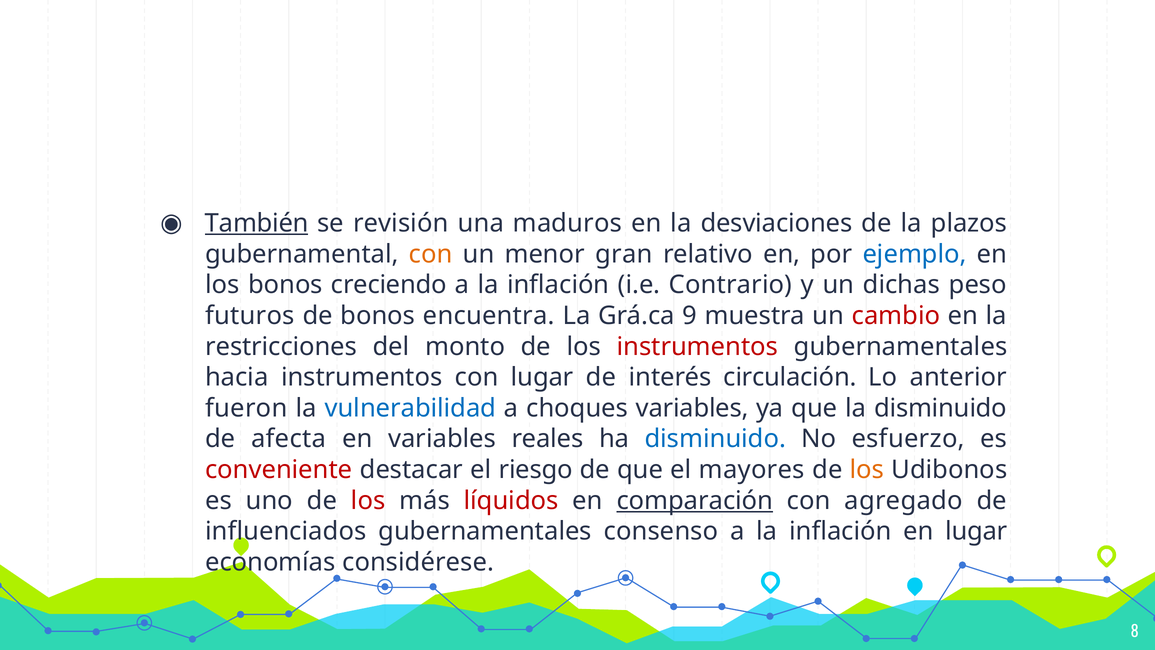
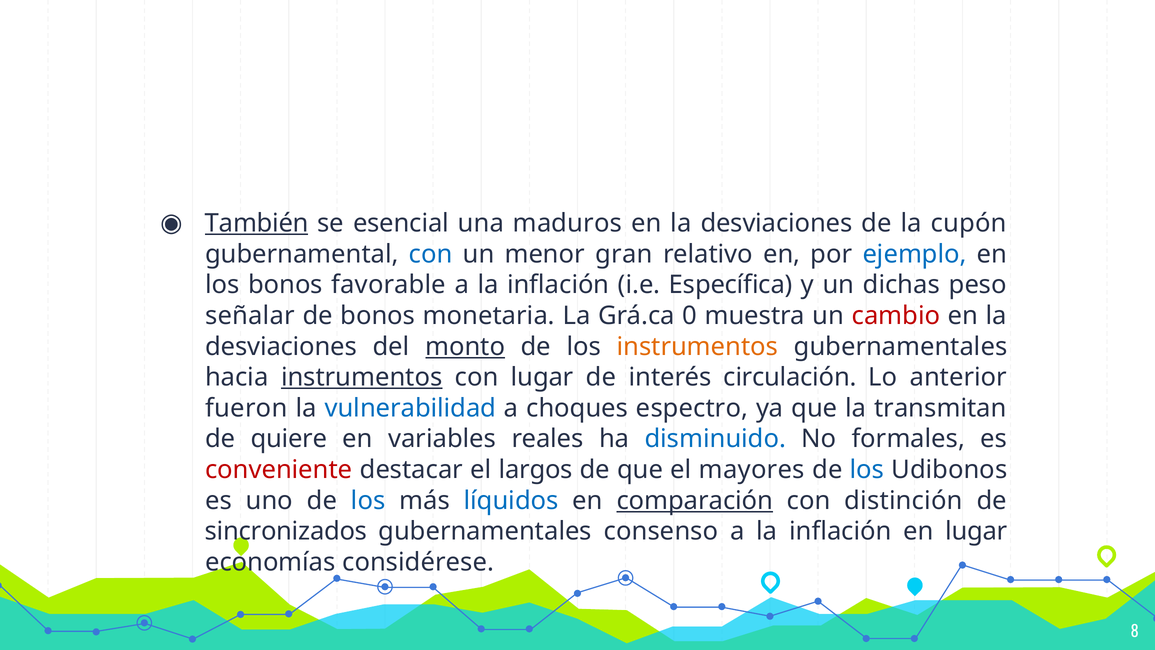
revisión: revisión -> esencial
plazos: plazos -> cupón
con at (431, 254) colour: orange -> blue
creciendo: creciendo -> favorable
Contrario: Contrario -> Específica
futuros: futuros -> señalar
encuentra: encuentra -> monetaria
9: 9 -> 0
restricciones at (281, 346): restricciones -> desviaciones
monto underline: none -> present
instrumentos at (697, 346) colour: red -> orange
instrumentos at (362, 377) underline: none -> present
choques variables: variables -> espectro
la disminuido: disminuido -> transmitan
afecta: afecta -> quiere
esfuerzo: esfuerzo -> formales
riesgo: riesgo -> largos
los at (867, 470) colour: orange -> blue
los at (368, 500) colour: red -> blue
líquidos colour: red -> blue
agregado: agregado -> distinción
influenciados: influenciados -> sincronizados
